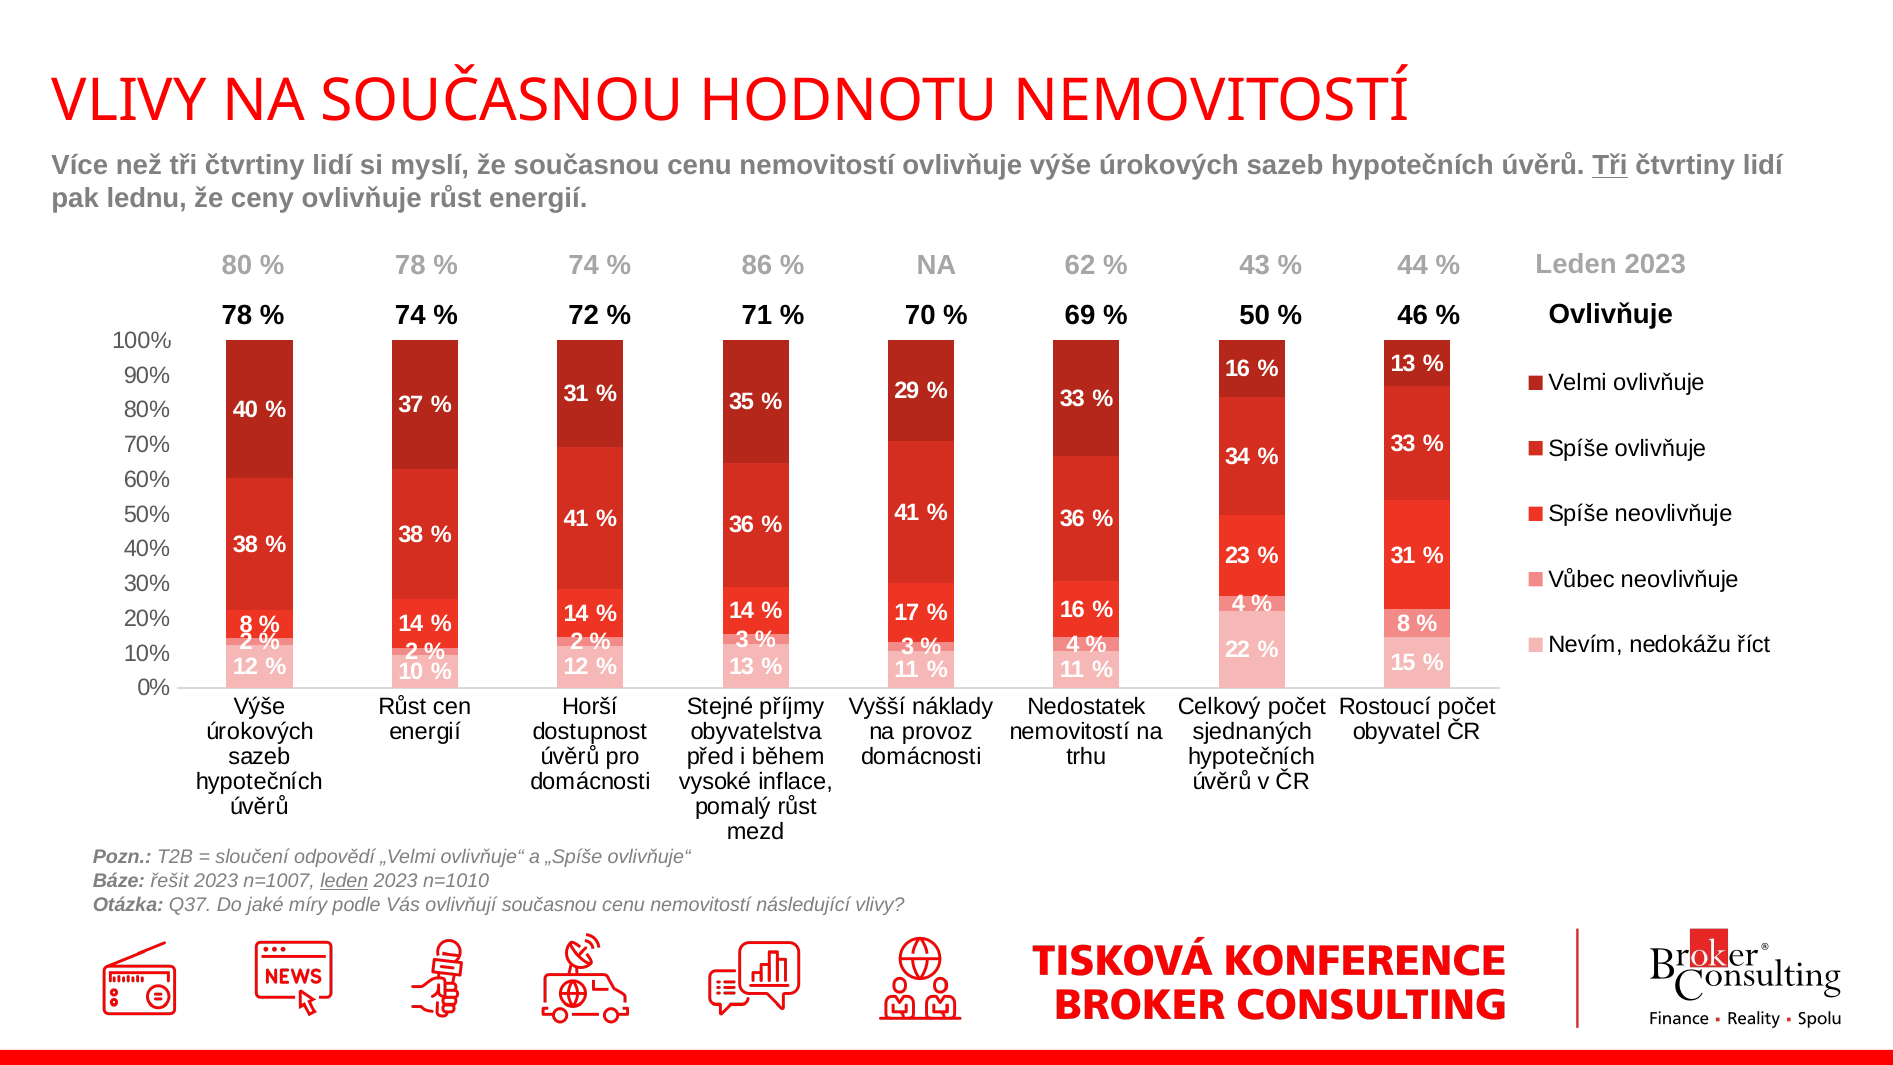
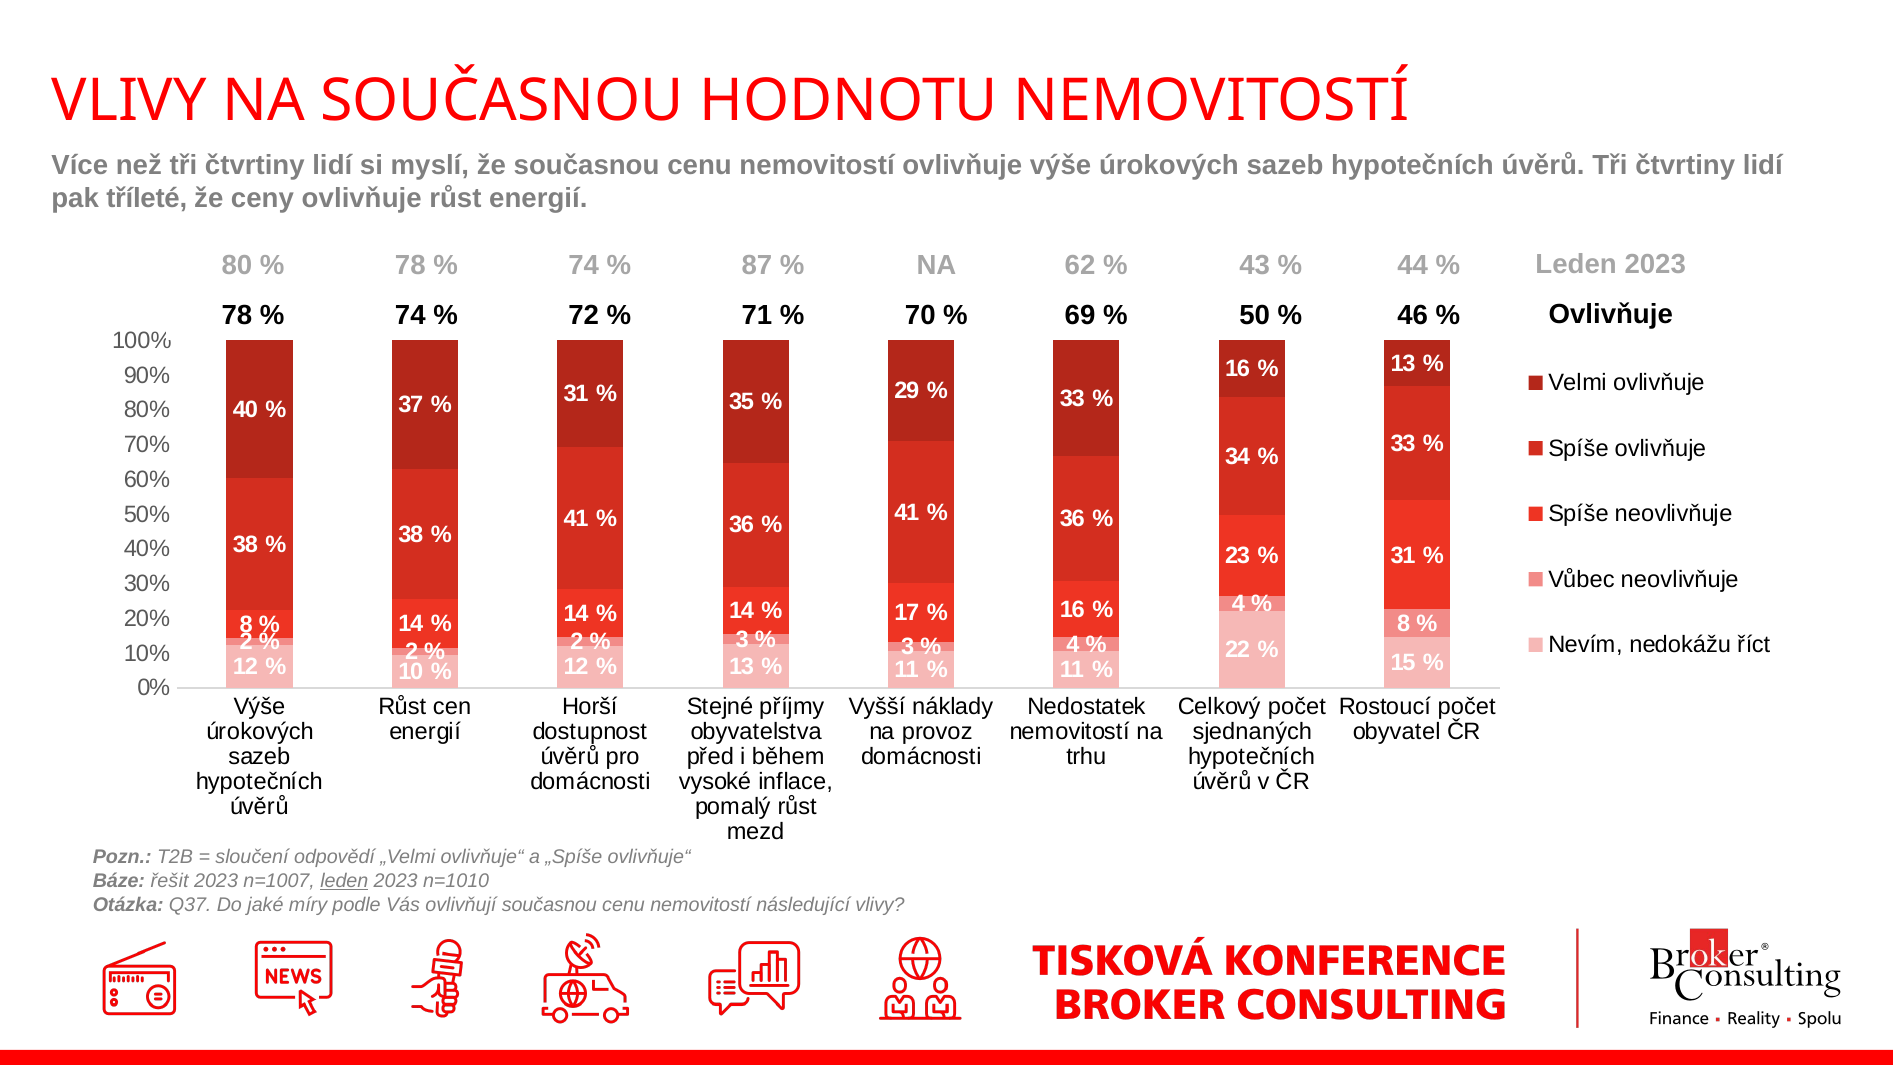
Tři at (1610, 166) underline: present -> none
lednu: lednu -> tříleté
86: 86 -> 87
